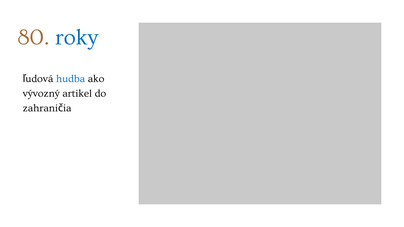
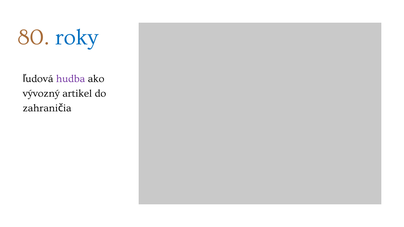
hudba colour: blue -> purple
